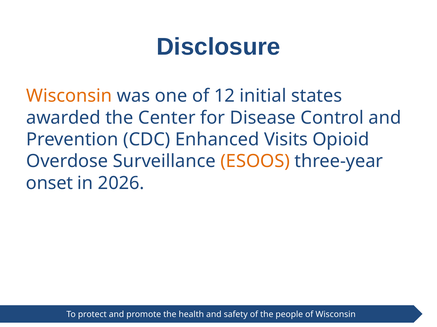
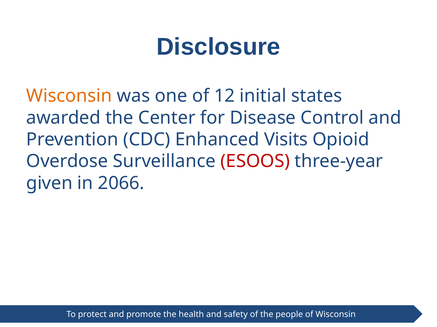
ESOOS colour: orange -> red
onset: onset -> given
2026: 2026 -> 2066
